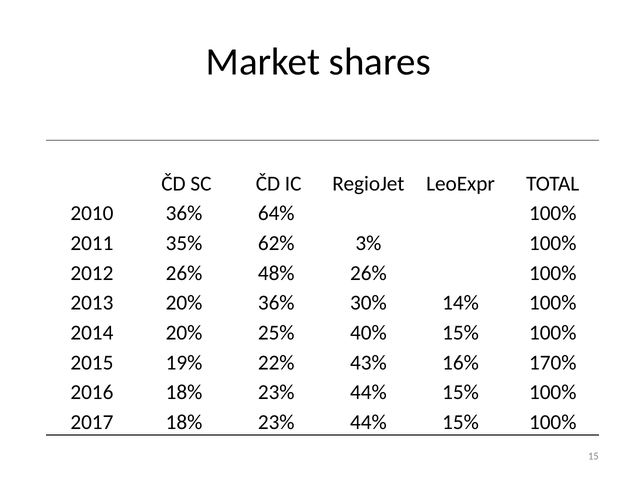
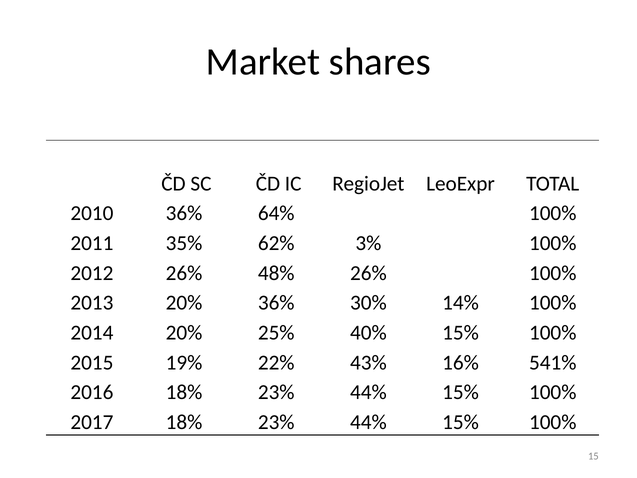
170%: 170% -> 541%
